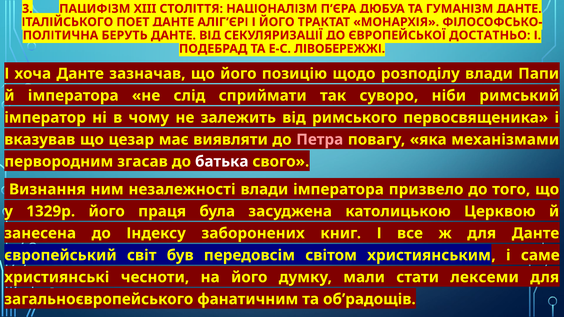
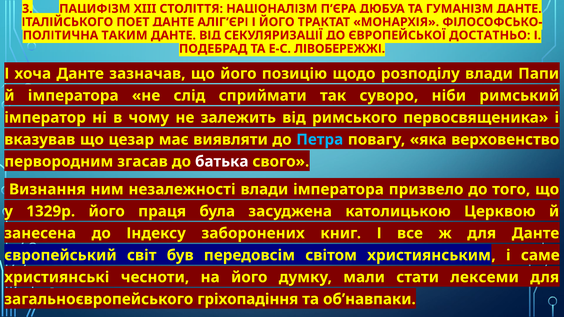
БЕРУТЬ: БЕРУТЬ -> ТАКИМ
Петра colour: pink -> light blue
механізмами: механізмами -> верховенство
фанатичним: фанатичним -> гріхопадіння
об’радощів: об’радощів -> об’навпаки
